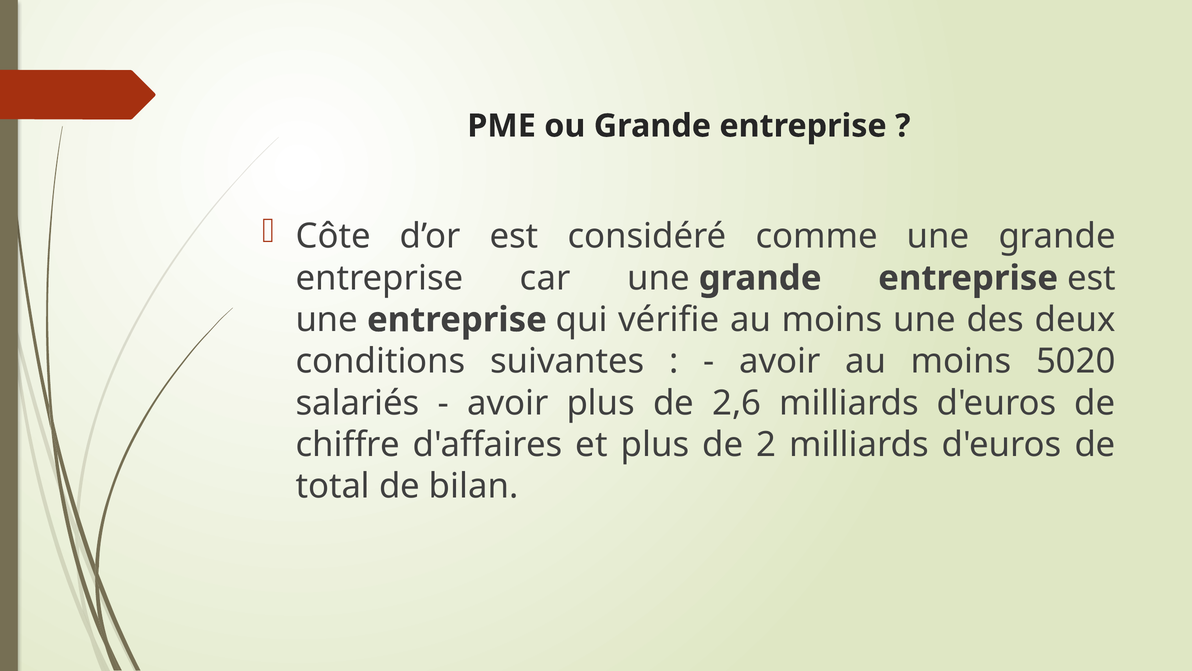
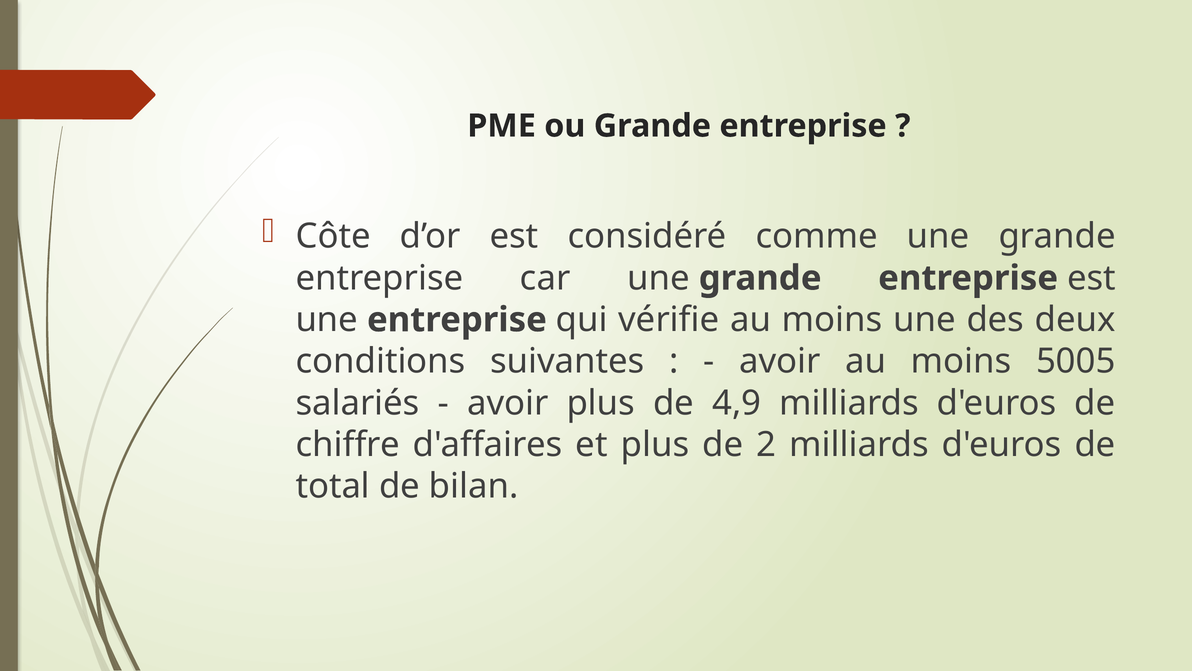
5020: 5020 -> 5005
2,6: 2,6 -> 4,9
